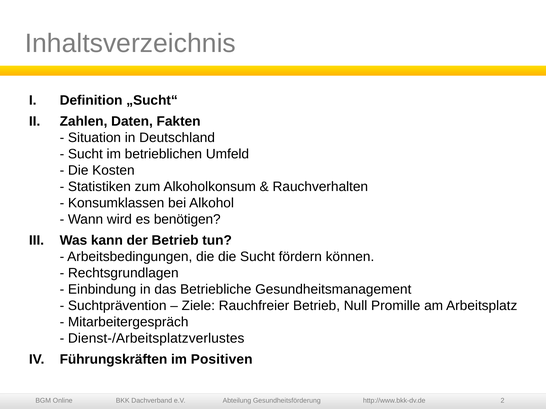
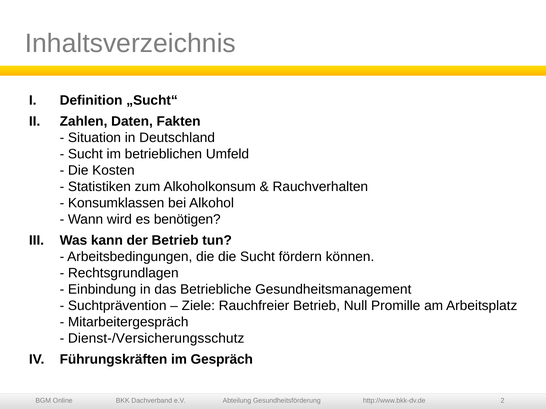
Dienst-/Arbeitsplatzverlustes: Dienst-/Arbeitsplatzverlustes -> Dienst-/Versicherungsschutz
Positiven: Positiven -> Gespräch
